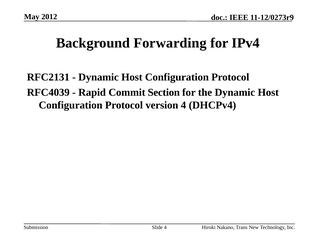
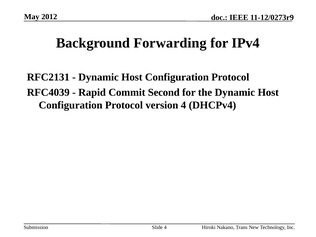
Section: Section -> Second
